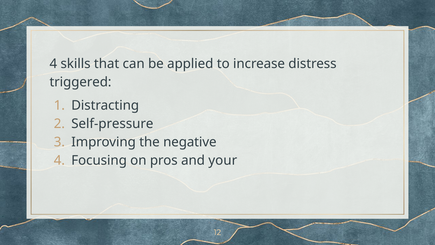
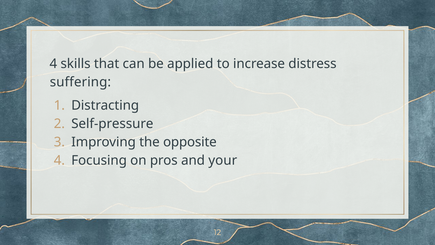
triggered: triggered -> suffering
negative: negative -> opposite
